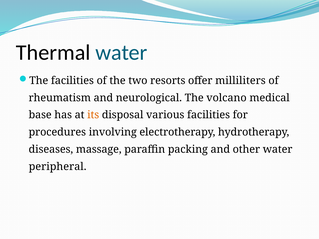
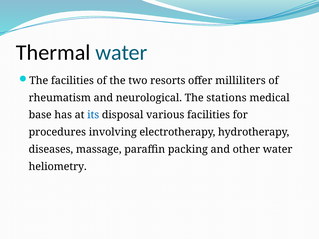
volcano: volcano -> stations
its colour: orange -> blue
peripheral: peripheral -> heliometry
